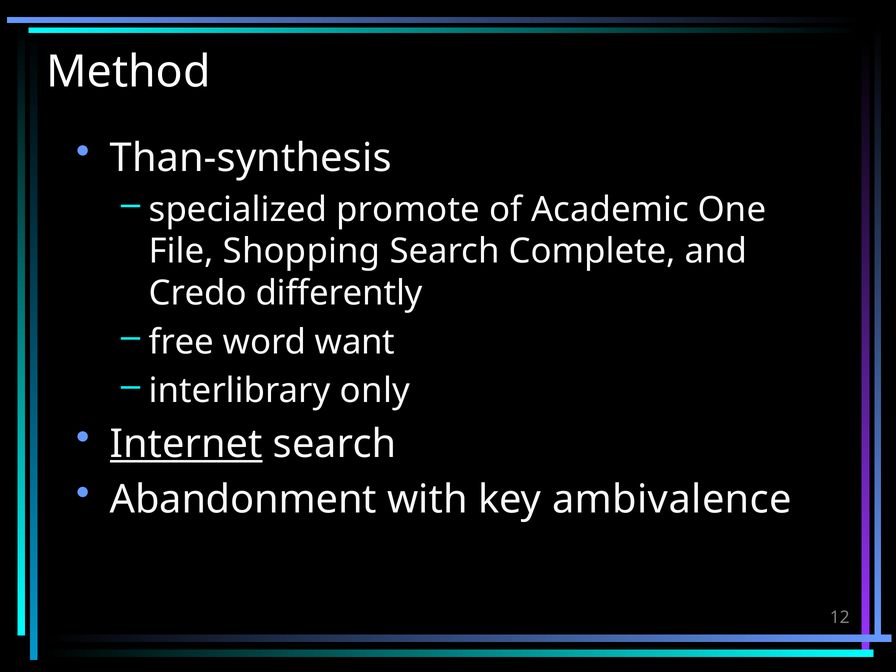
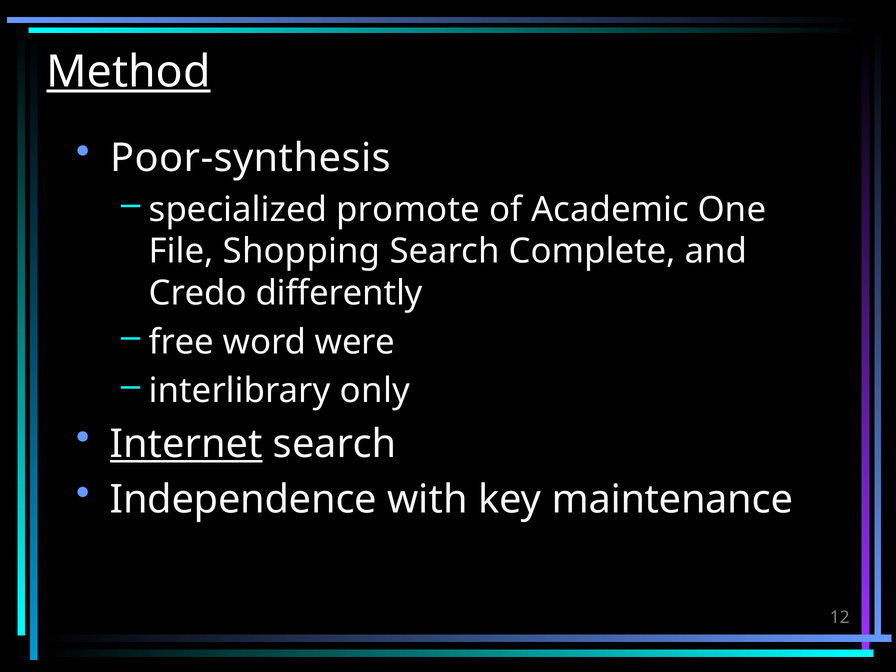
Method underline: none -> present
Than-synthesis: Than-synthesis -> Poor-synthesis
want: want -> were
Abandonment: Abandonment -> Independence
ambivalence: ambivalence -> maintenance
